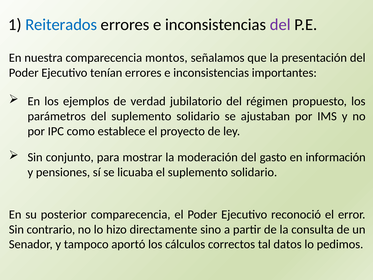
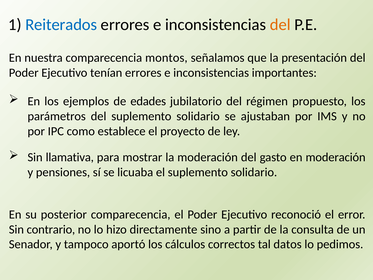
del at (280, 25) colour: purple -> orange
verdad: verdad -> edades
conjunto: conjunto -> llamativa
en información: información -> moderación
